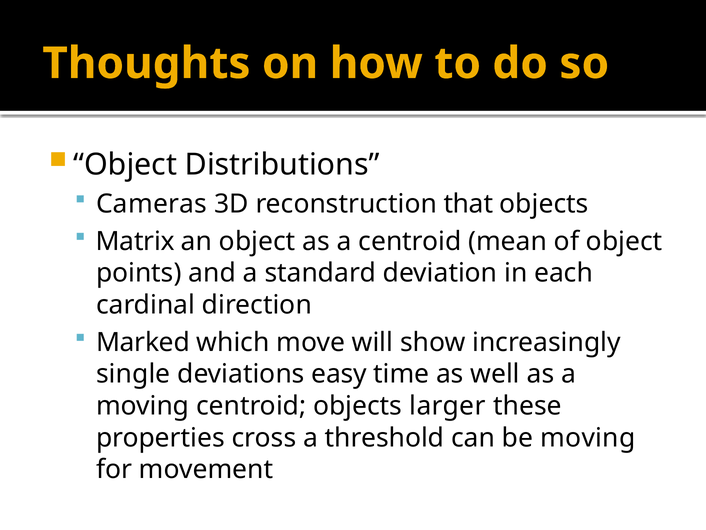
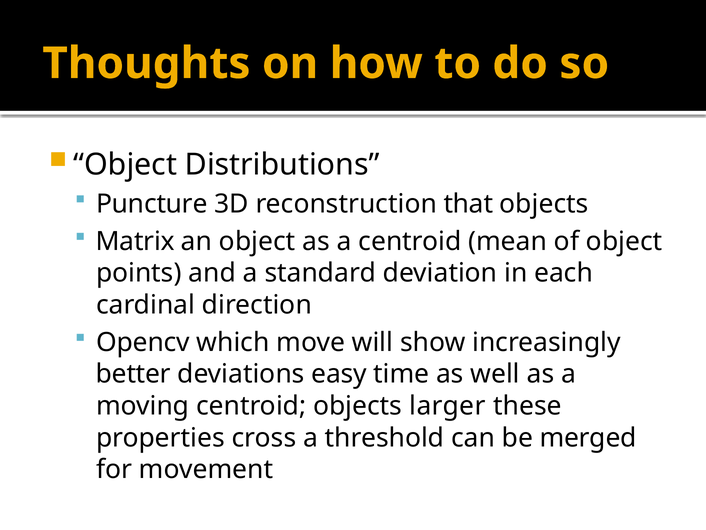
Cameras: Cameras -> Puncture
Marked: Marked -> Opencv
single: single -> better
be moving: moving -> merged
